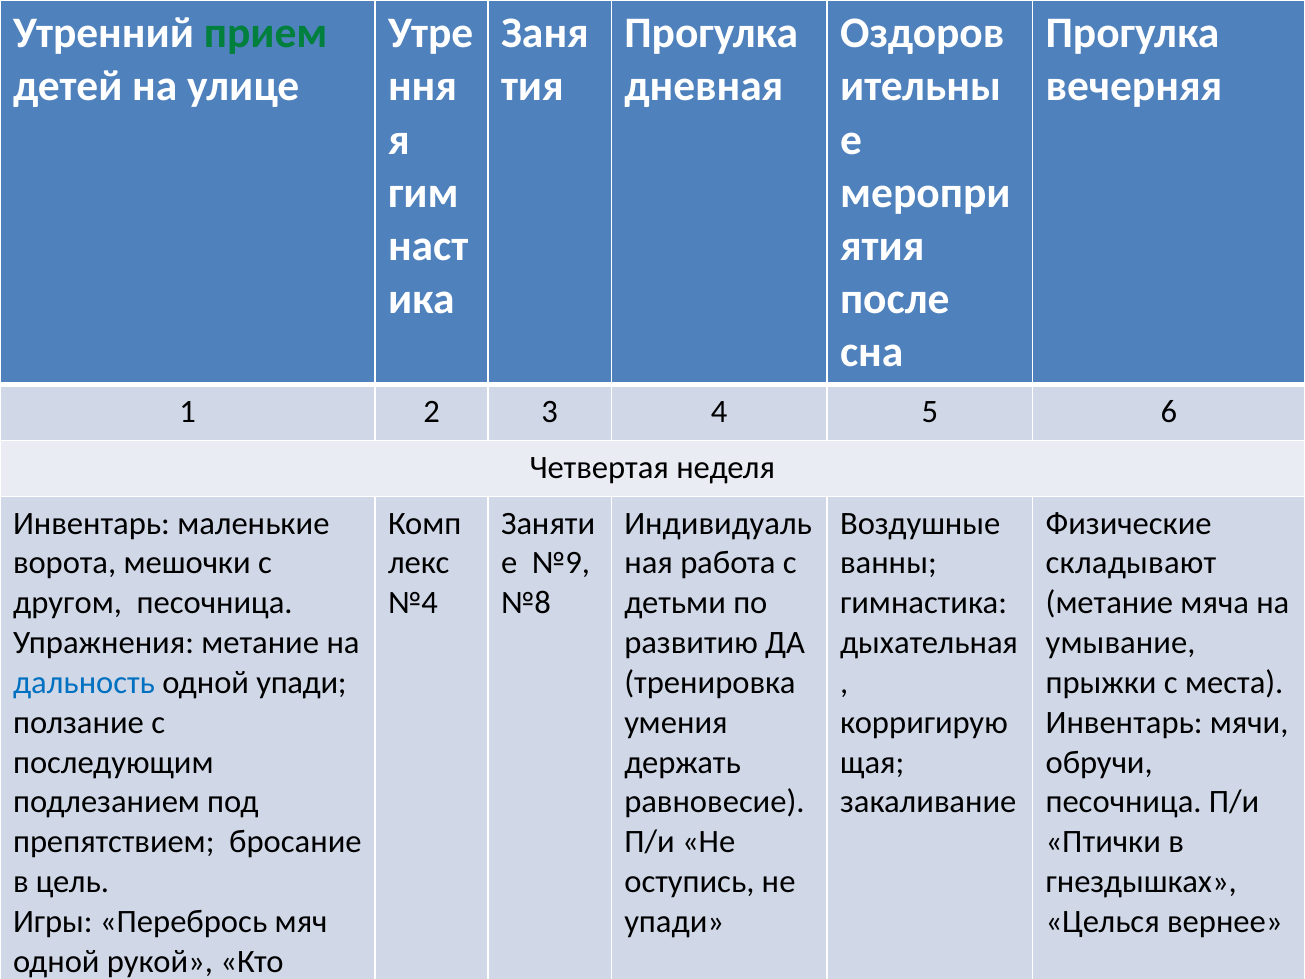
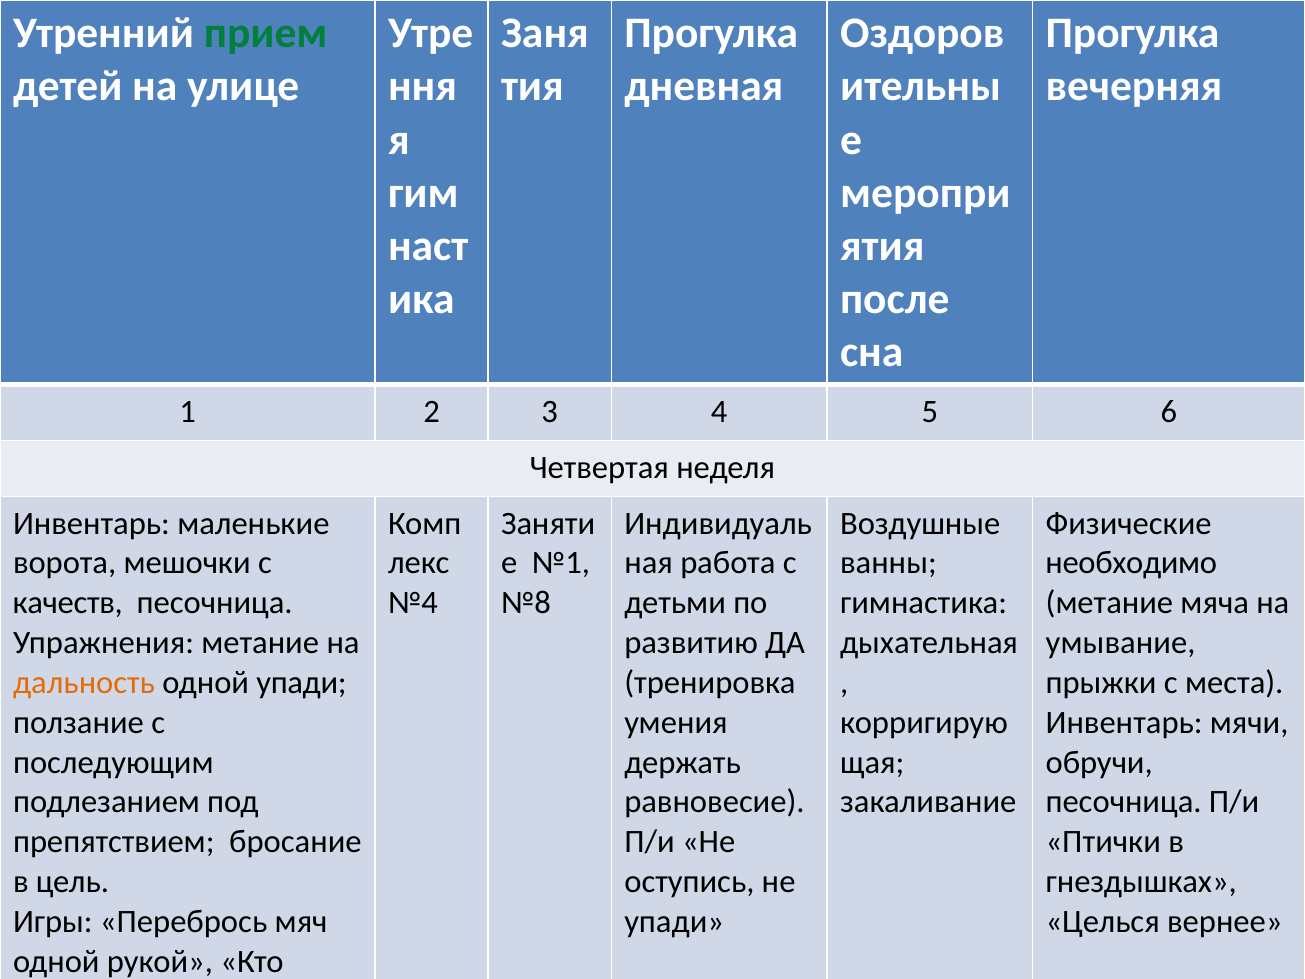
№9: №9 -> №1
складывают: складывают -> необходимо
другом: другом -> качеств
дальность colour: blue -> orange
